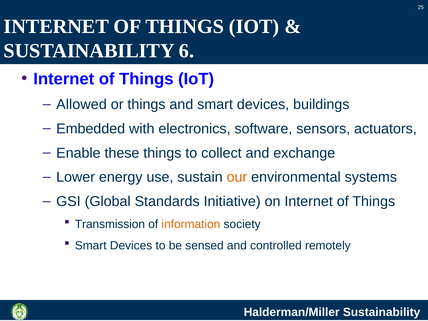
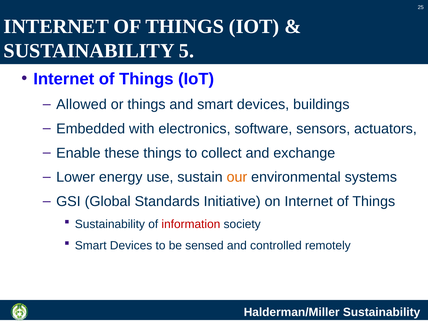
6: 6 -> 5
Transmission at (110, 224): Transmission -> Sustainability
information colour: orange -> red
